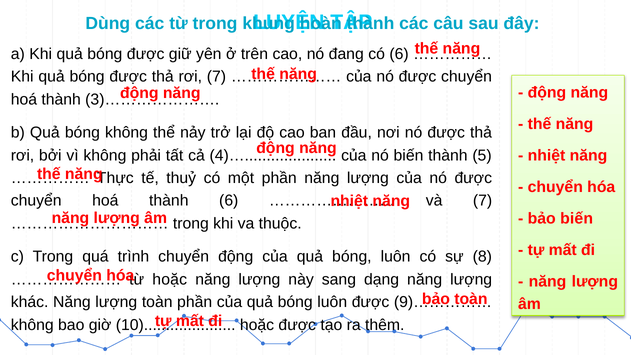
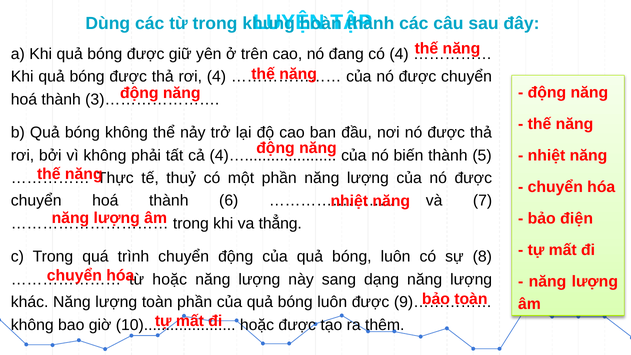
có 6: 6 -> 4
rơi 7: 7 -> 4
bảo biến: biến -> điện
thuộc: thuộc -> thẳng
